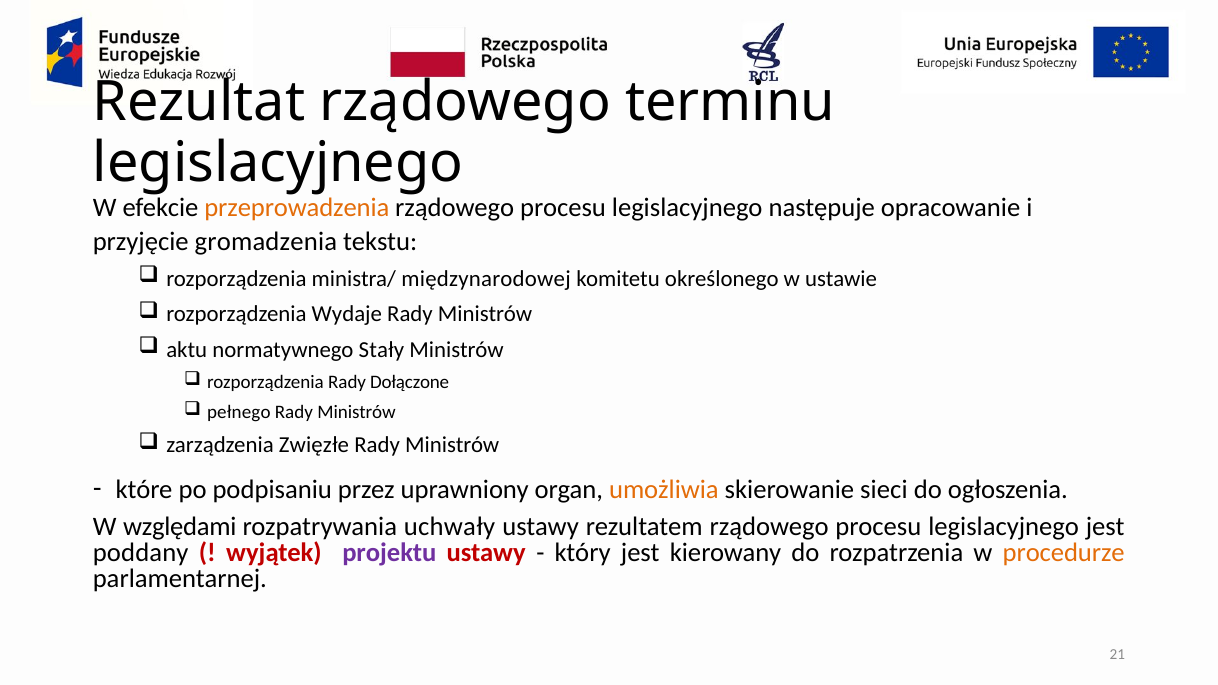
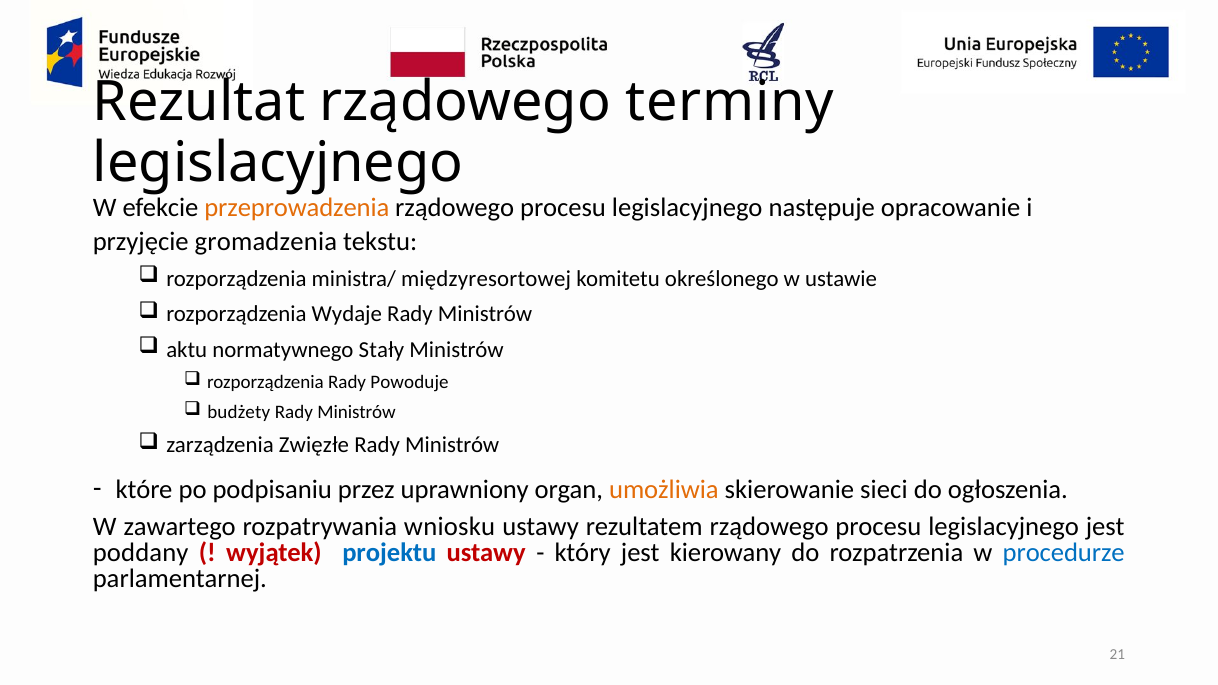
terminu: terminu -> terminy
międzynarodowej: międzynarodowej -> międzyresortowej
Dołączone: Dołączone -> Powoduje
pełnego: pełnego -> budżety
względami: względami -> zawartego
uchwały: uchwały -> wniosku
projektu colour: purple -> blue
procedurze colour: orange -> blue
